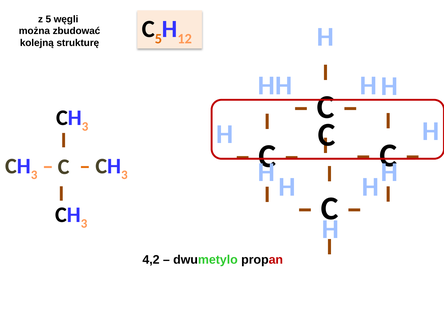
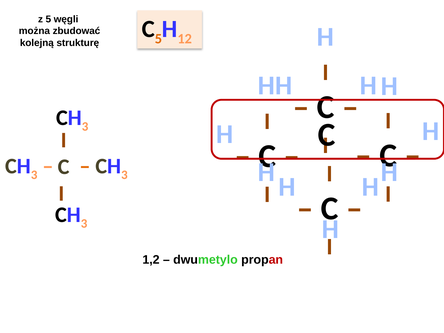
4,2: 4,2 -> 1,2
